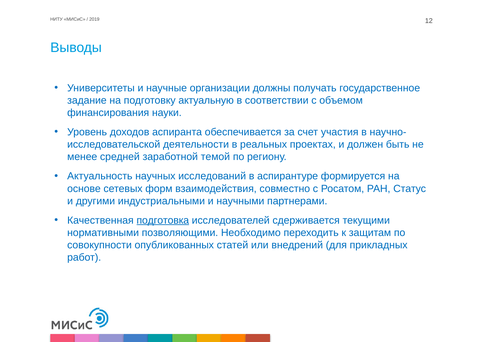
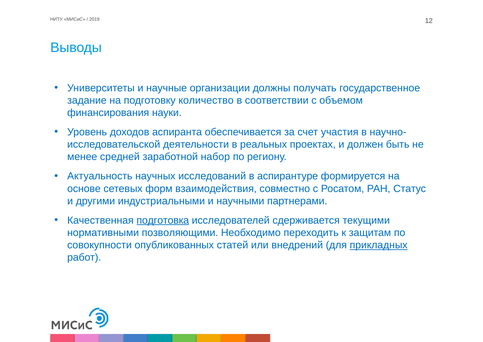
актуальную: актуальную -> количество
темой: темой -> набор
прикладных underline: none -> present
